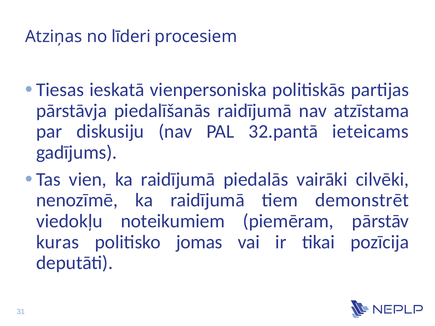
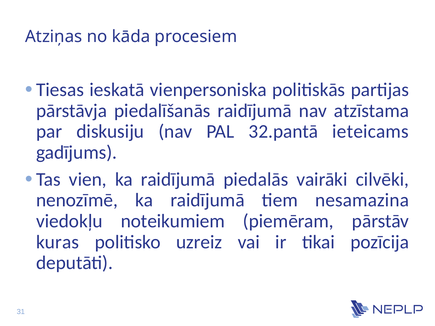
līderi: līderi -> kāda
demonstrēt: demonstrēt -> nesamazina
jomas: jomas -> uzreiz
